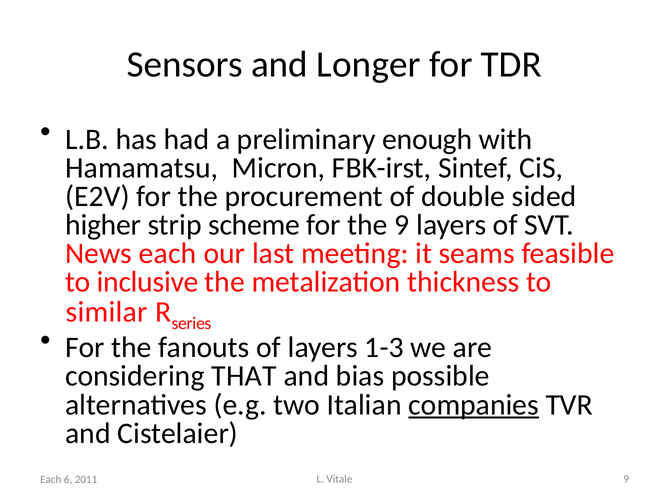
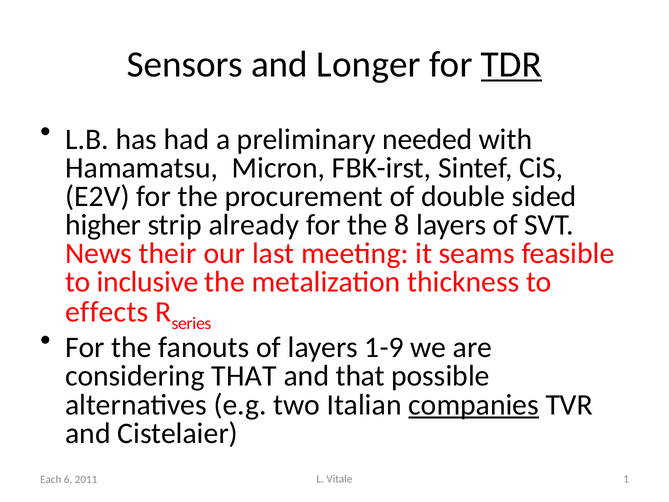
TDR underline: none -> present
enough: enough -> needed
scheme: scheme -> already
the 9: 9 -> 8
News each: each -> their
similar: similar -> effects
1-3: 1-3 -> 1-9
and bias: bias -> that
Vitale 9: 9 -> 1
